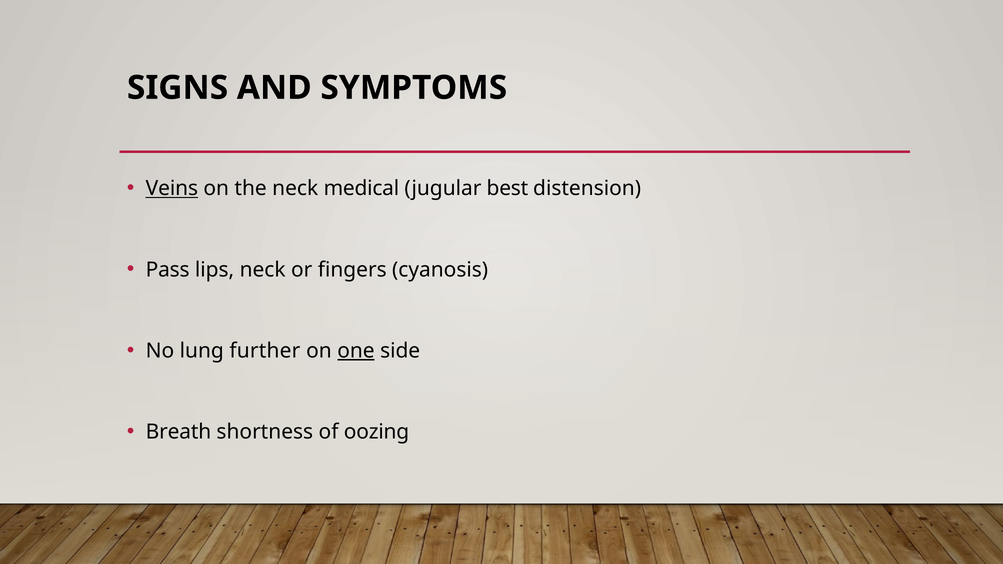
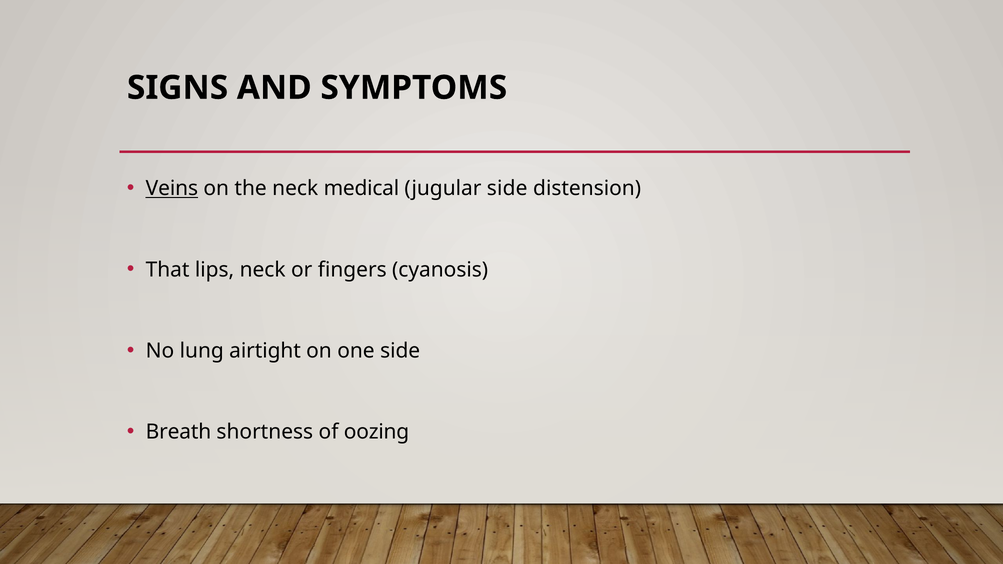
jugular best: best -> side
Pass: Pass -> That
further: further -> airtight
one underline: present -> none
